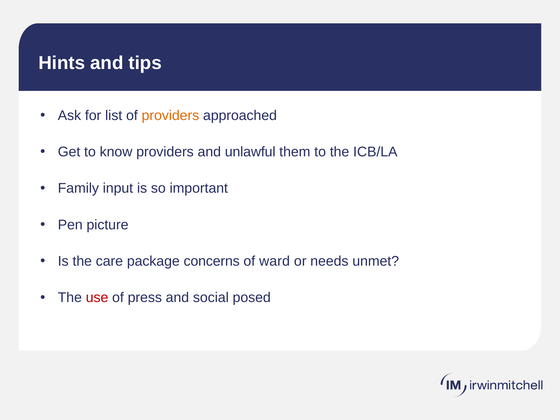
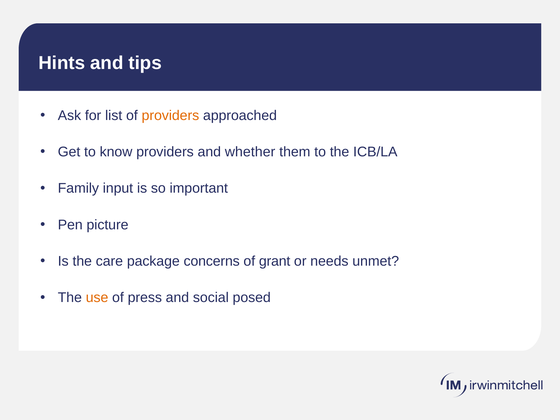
unlawful: unlawful -> whether
ward: ward -> grant
use colour: red -> orange
